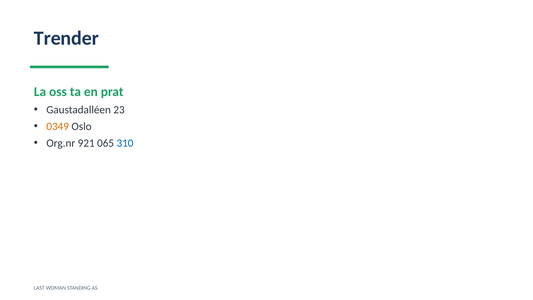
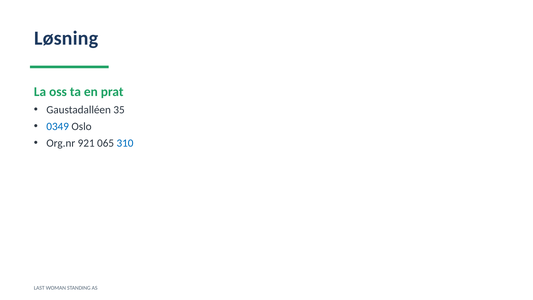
Trender: Trender -> Løsning
23: 23 -> 35
0349 colour: orange -> blue
